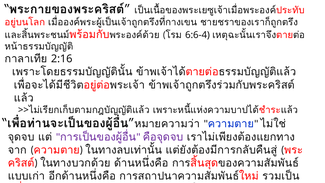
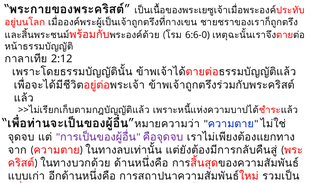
6:6-4: 6:6-4 -> 6:6-0
2:16: 2:16 -> 2:12
